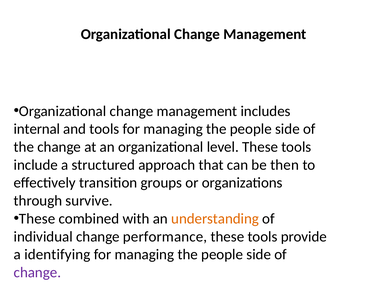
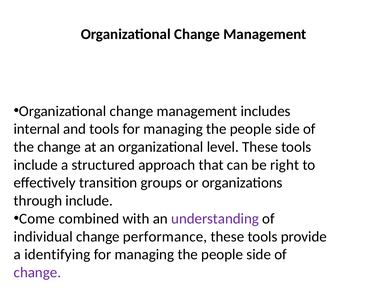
then: then -> right
through survive: survive -> include
These at (37, 219): These -> Come
understanding colour: orange -> purple
